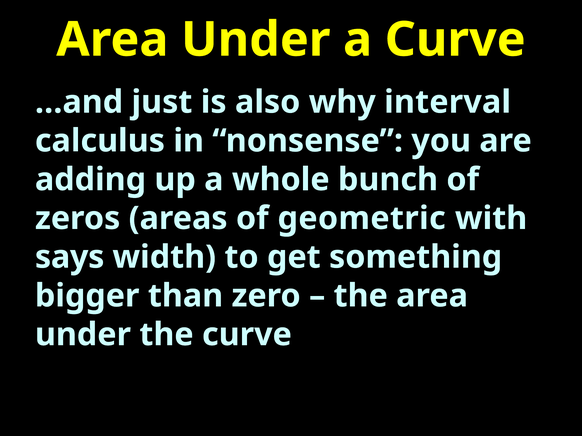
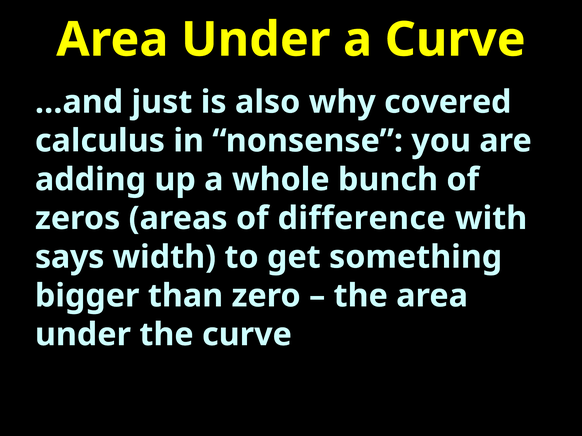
interval: interval -> covered
geometric: geometric -> difference
